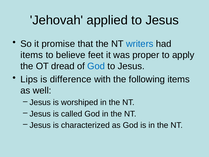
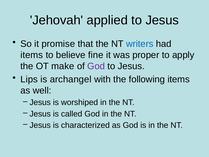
feet: feet -> fine
dread: dread -> make
God at (96, 66) colour: blue -> purple
difference: difference -> archangel
